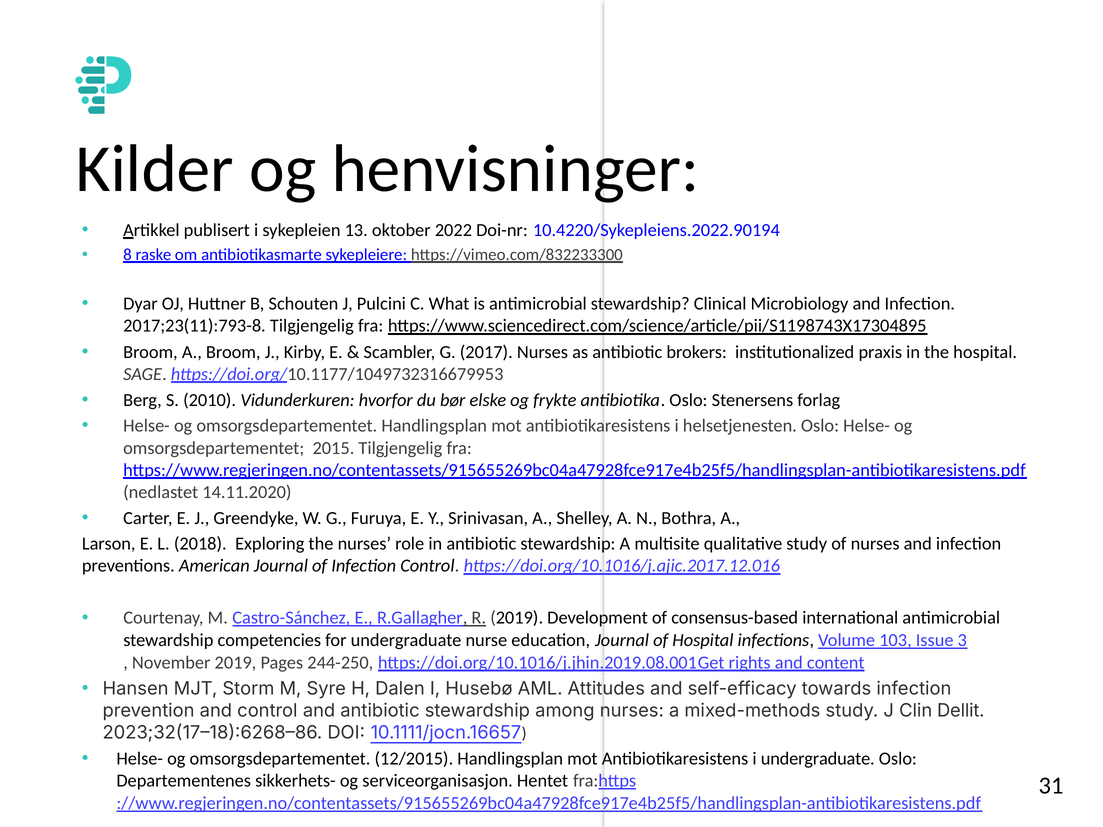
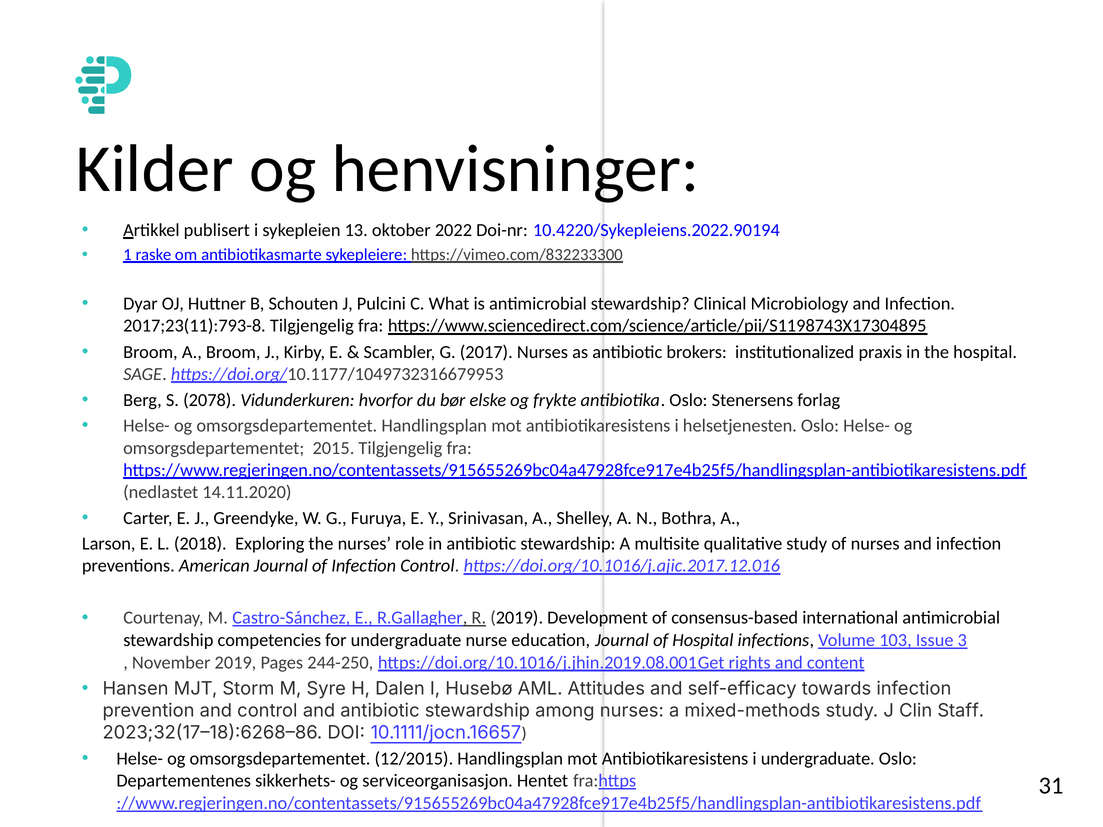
8: 8 -> 1
2010: 2010 -> 2078
Dellit: Dellit -> Staff
